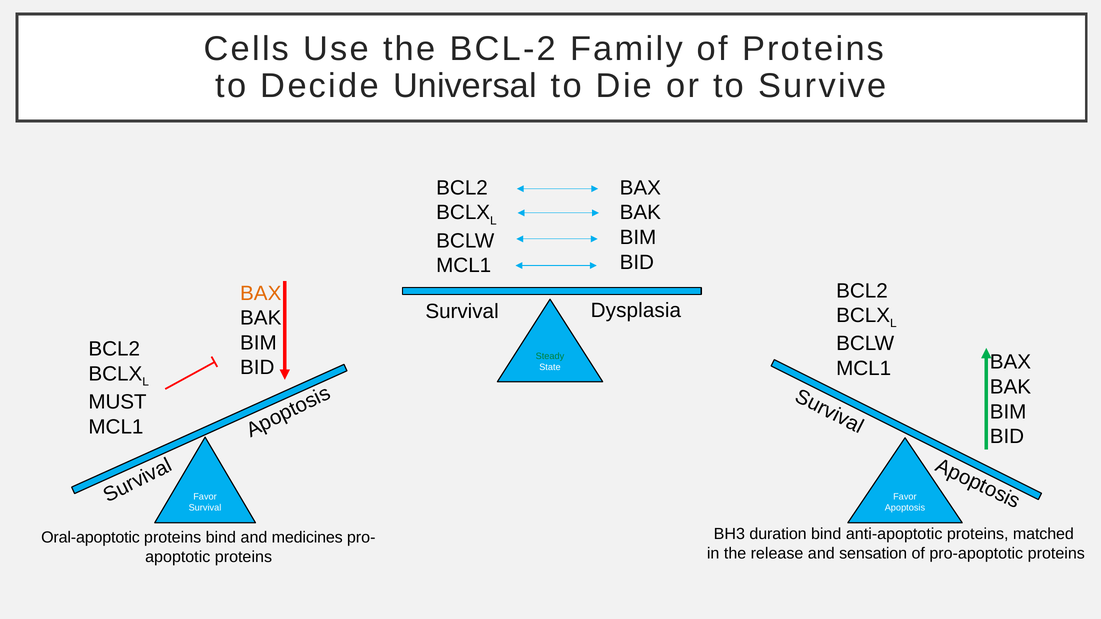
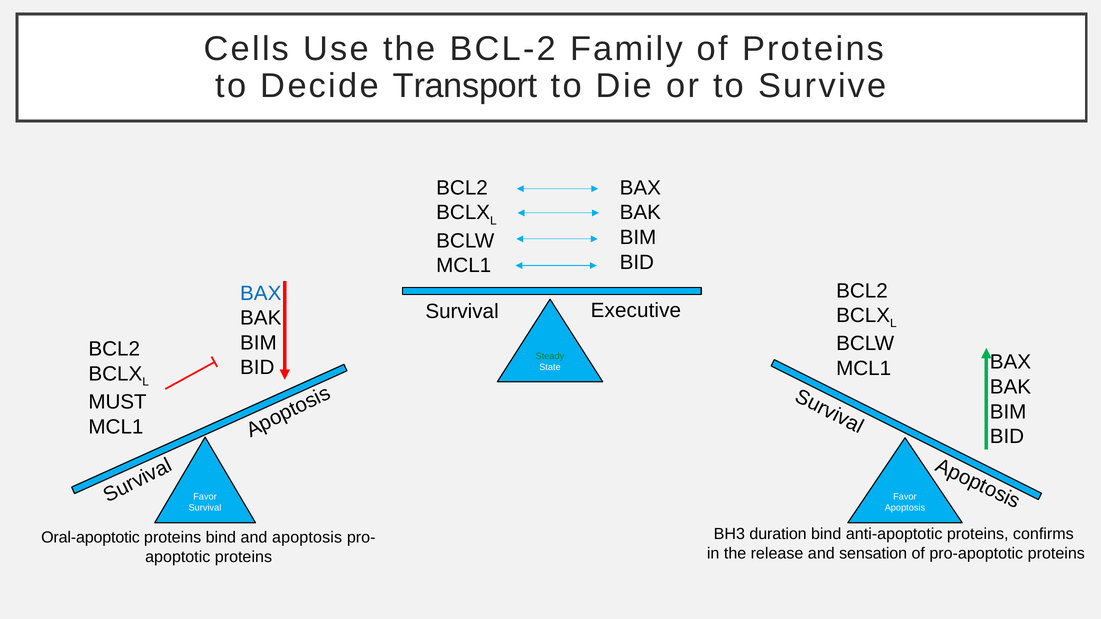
Universal: Universal -> Transport
BAX at (261, 293) colour: orange -> blue
Dysplasia: Dysplasia -> Executive
matched: matched -> confirms
and medicines: medicines -> apoptosis
